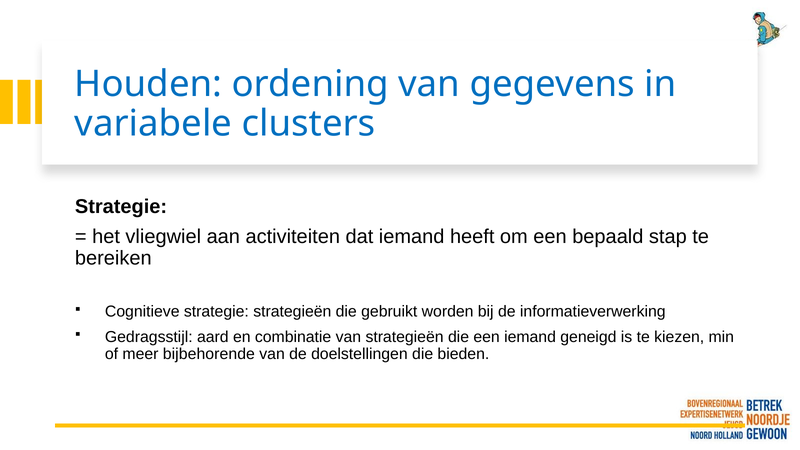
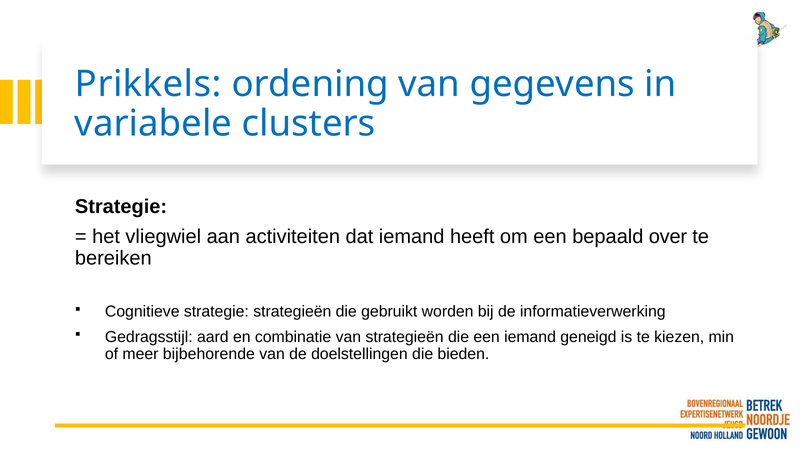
Houden: Houden -> Prikkels
stap: stap -> over
